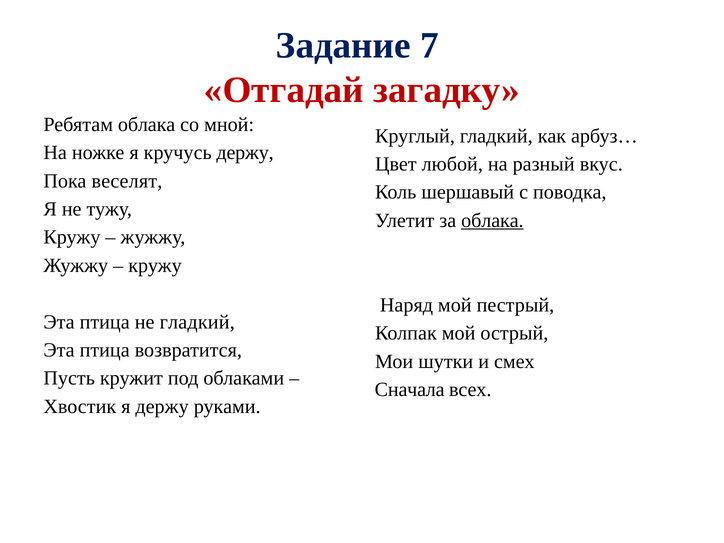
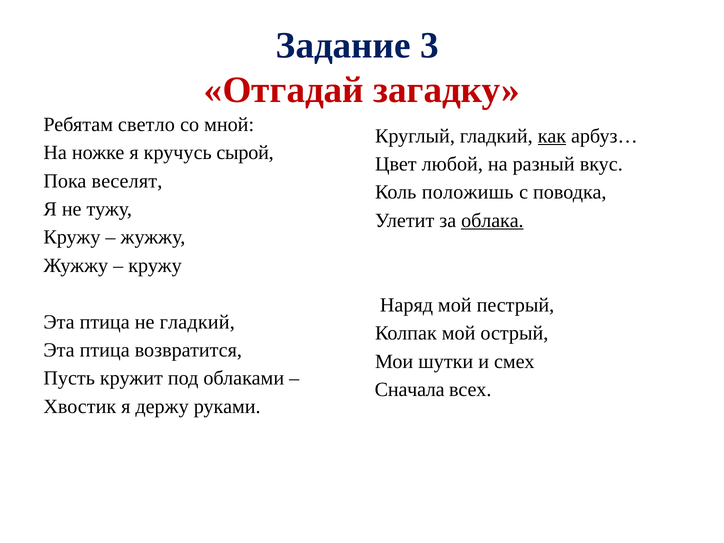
7: 7 -> 3
Ребятам облака: облака -> светло
как underline: none -> present
кручусь держу: держу -> сырой
шершавый: шершавый -> положишь
